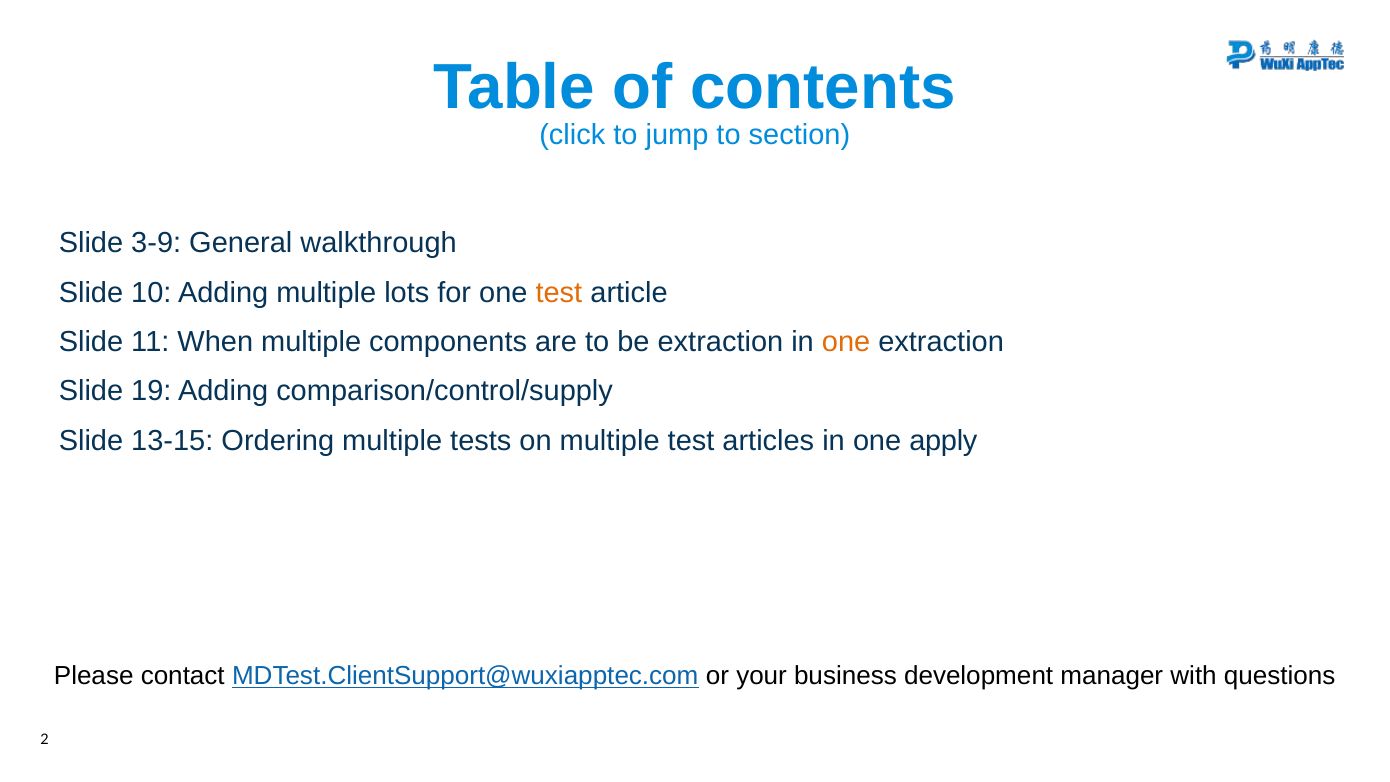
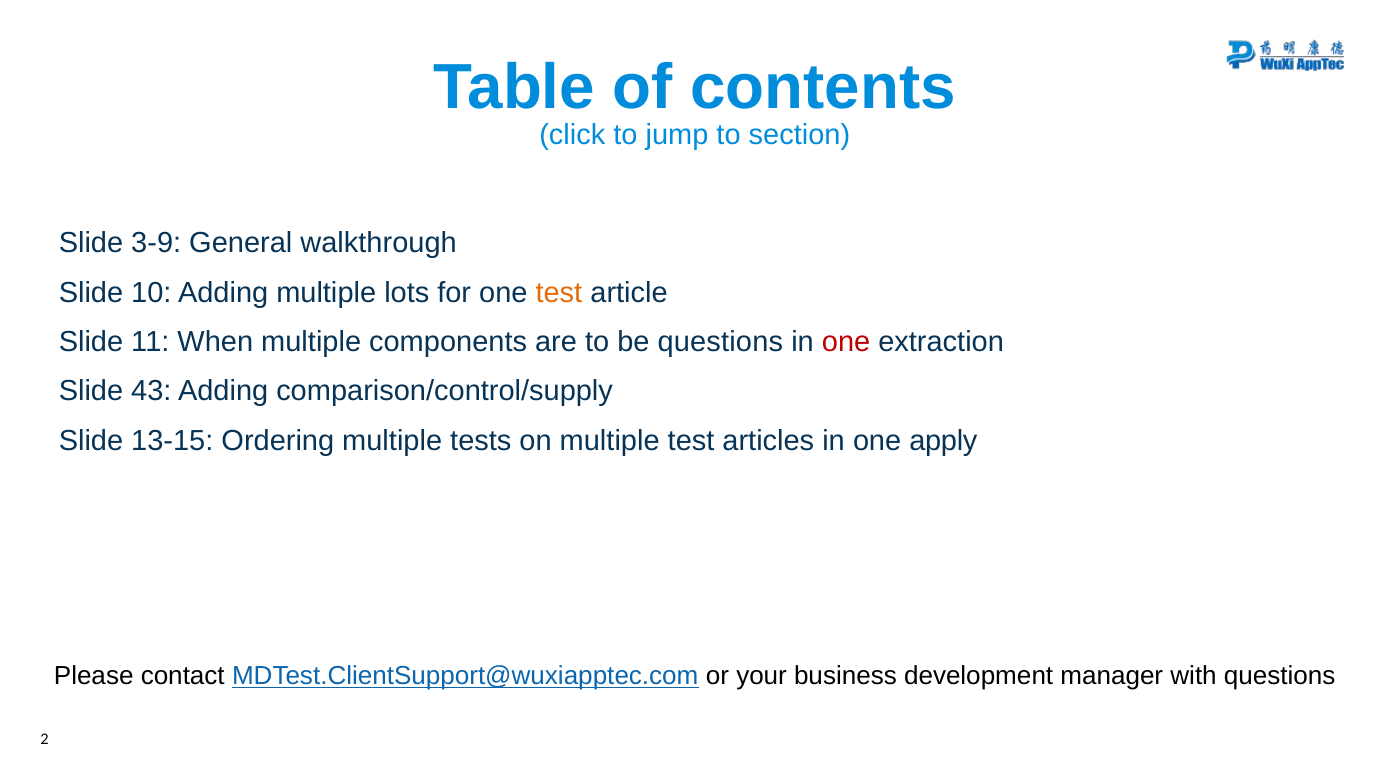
be extraction: extraction -> questions
one at (846, 342) colour: orange -> red
19: 19 -> 43
